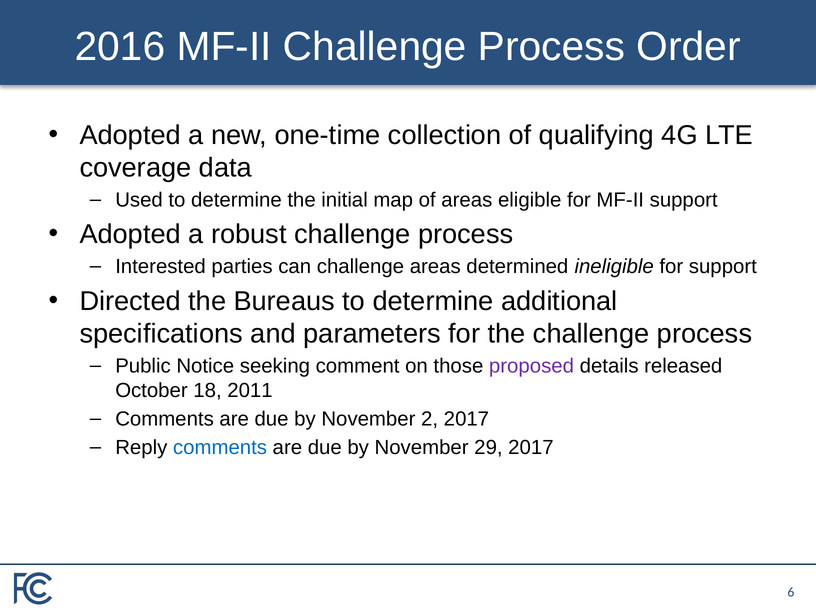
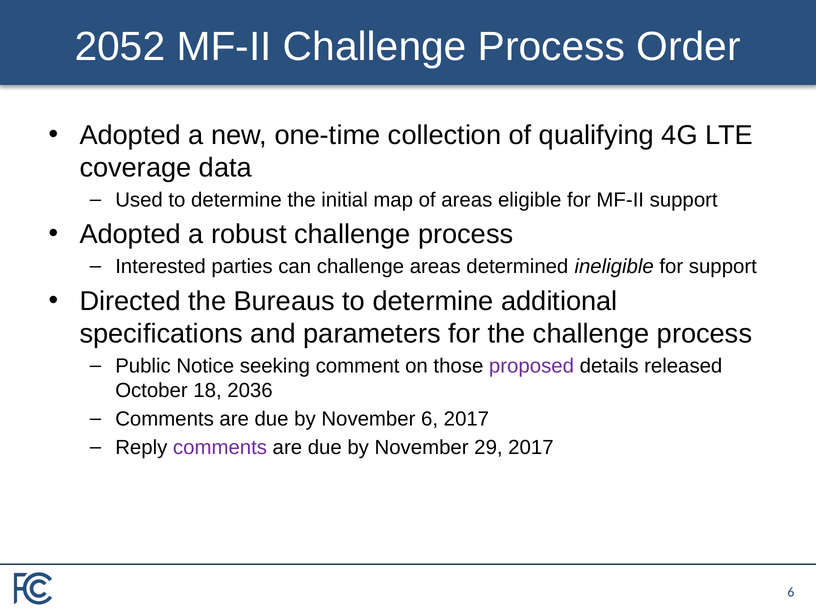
2016: 2016 -> 2052
2011: 2011 -> 2036
November 2: 2 -> 6
comments at (220, 448) colour: blue -> purple
